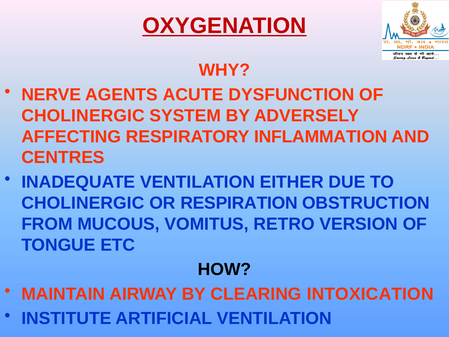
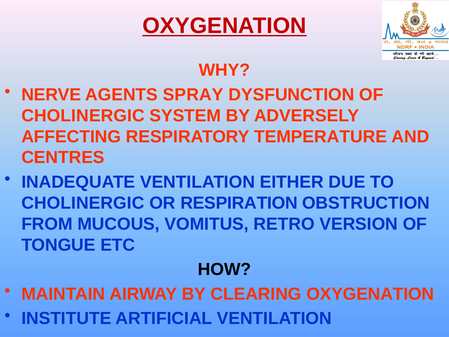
ACUTE: ACUTE -> SPRAY
INFLAMMATION: INFLAMMATION -> TEMPERATURE
CLEARING INTOXICATION: INTOXICATION -> OXYGENATION
